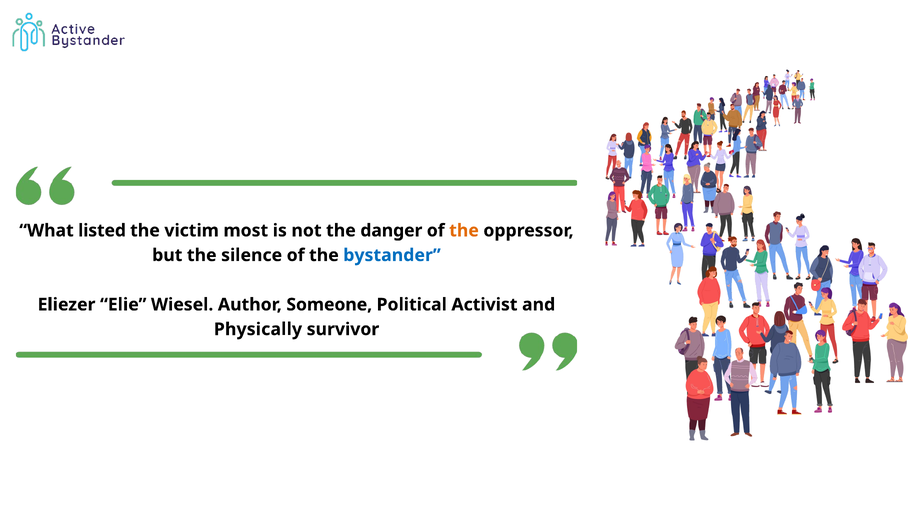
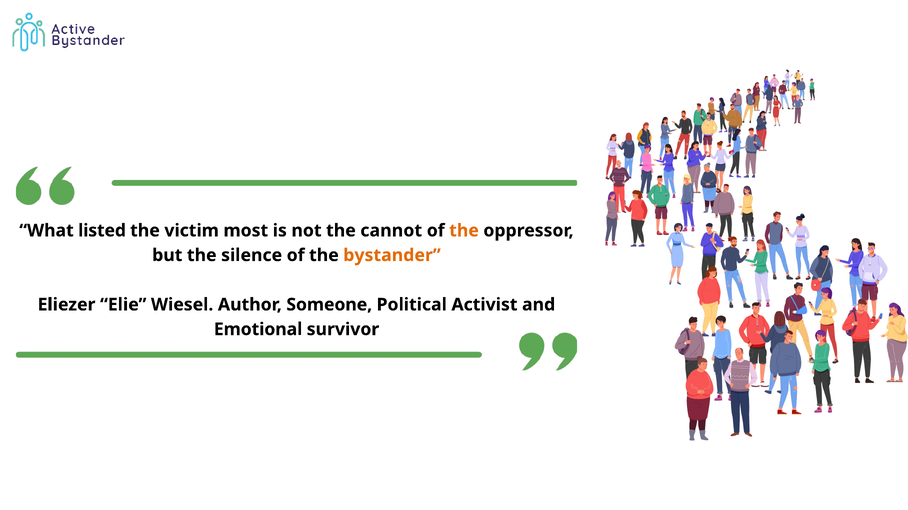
danger: danger -> cannot
bystander colour: blue -> orange
Physically: Physically -> Emotional
